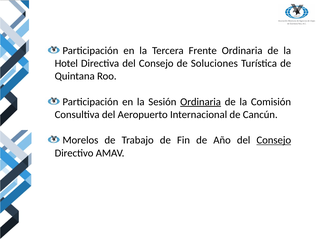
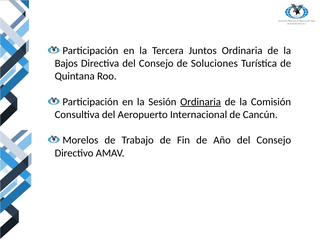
Frente: Frente -> Juntos
Hotel: Hotel -> Bajos
Consejo at (274, 140) underline: present -> none
